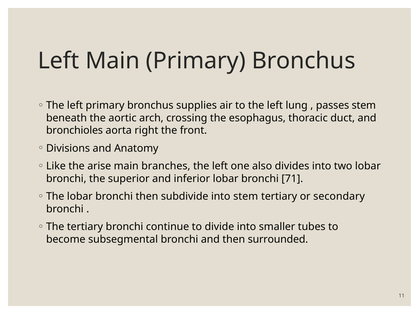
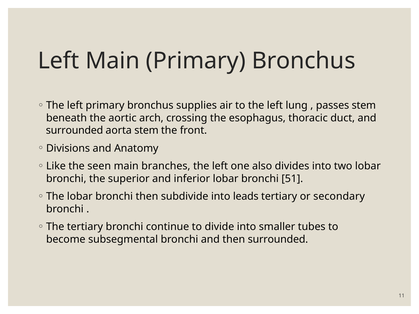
bronchioles at (75, 131): bronchioles -> surrounded
aorta right: right -> stem
arise: arise -> seen
71: 71 -> 51
into stem: stem -> leads
